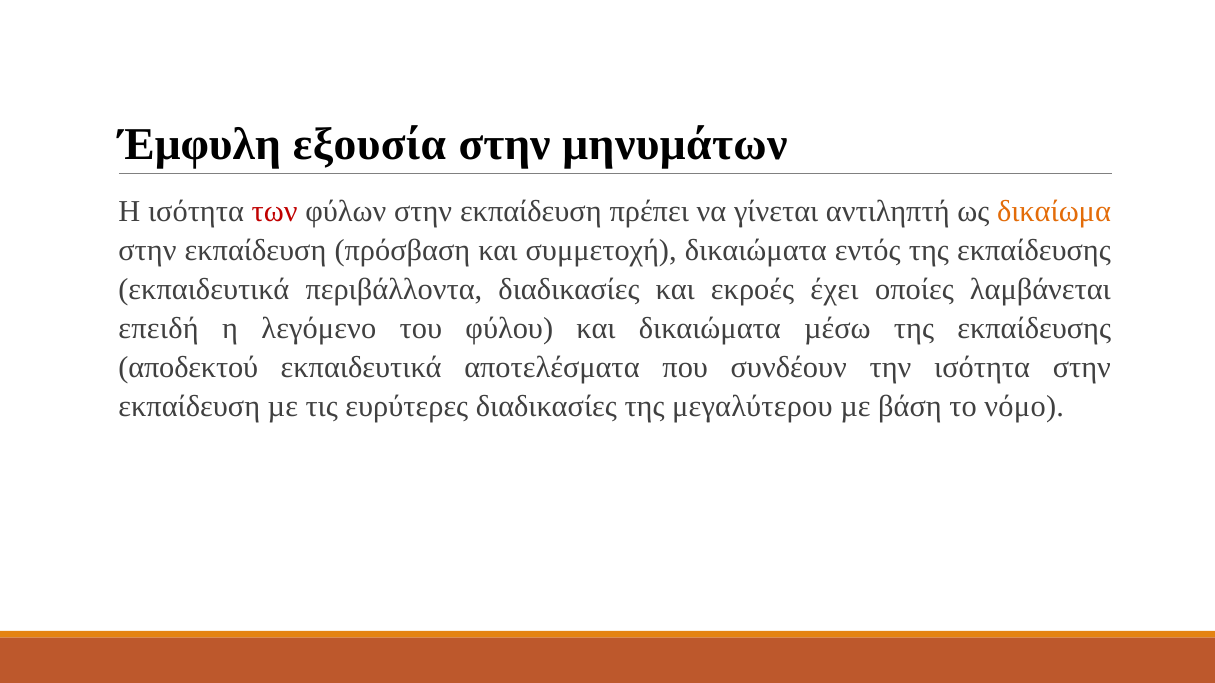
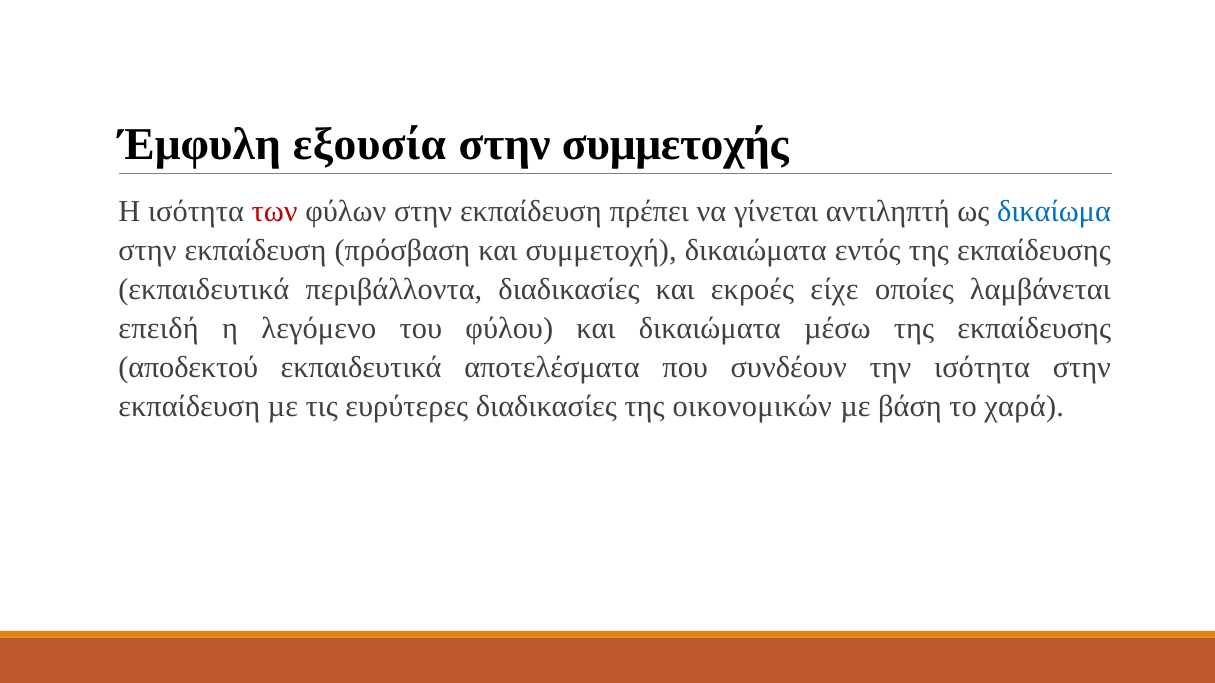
μηνυμάτων: μηνυμάτων -> συμμετοχής
δικαίωμα colour: orange -> blue
έχει: έχει -> είχε
μεγαλύτερου: μεγαλύτερου -> οικονομικών
νόμο: νόμο -> χαρά
